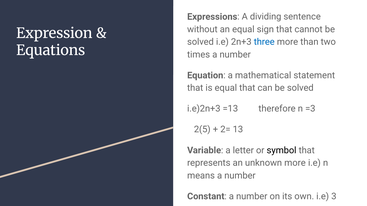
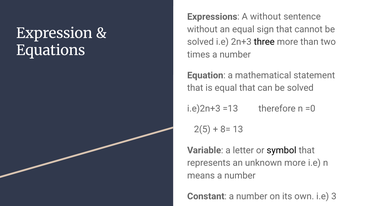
A dividing: dividing -> without
three colour: blue -> black
=3: =3 -> =0
2=: 2= -> 8=
